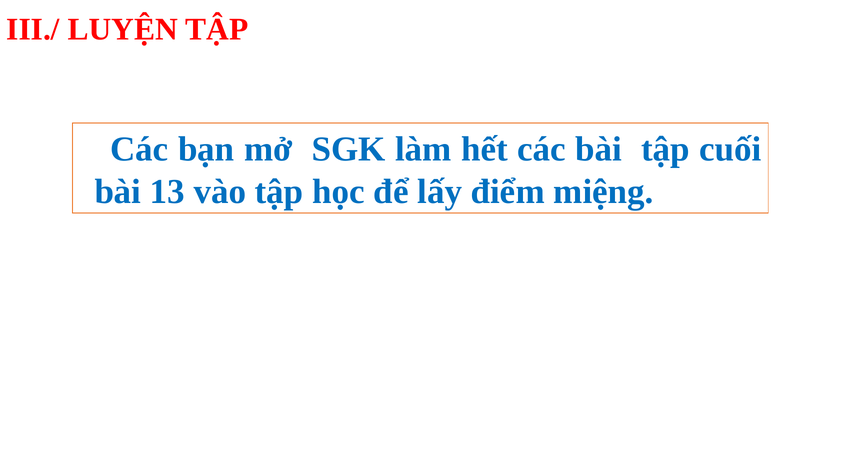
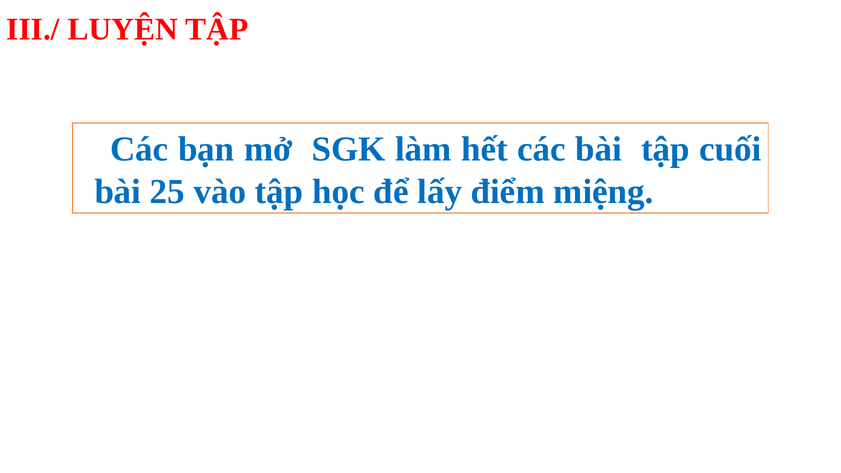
13: 13 -> 25
